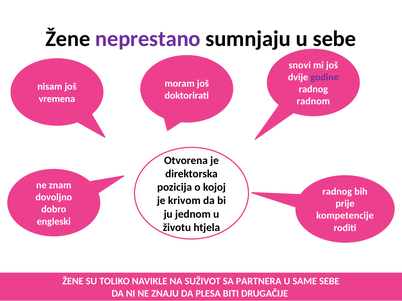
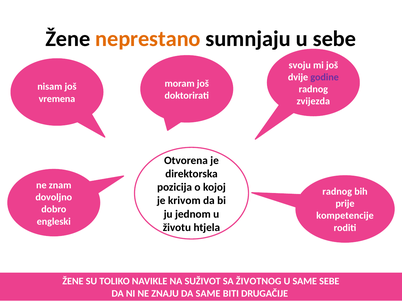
neprestano colour: purple -> orange
snovi: snovi -> svoju
radnom: radnom -> zvijezda
PARTNERA: PARTNERA -> ŽIVOTNOG
DA PLESA: PLESA -> SAME
